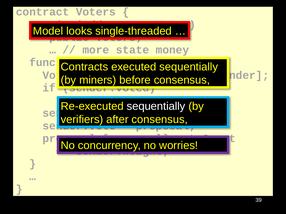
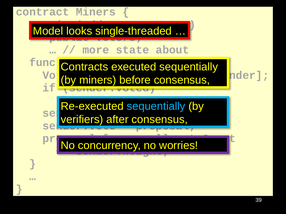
contract Voters: Voters -> Miners
money: money -> about
sequentially at (156, 106) colour: white -> light blue
